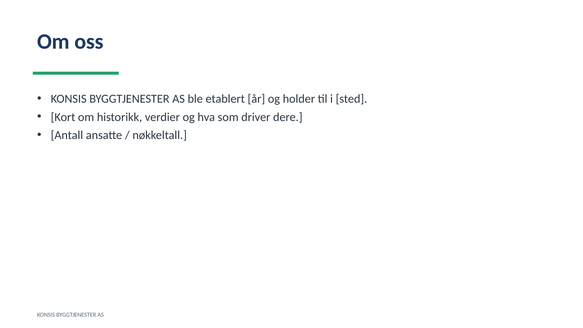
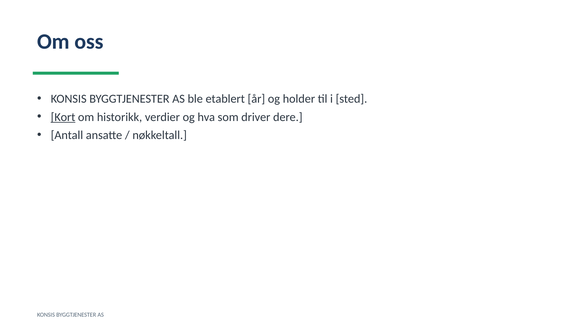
Kort underline: none -> present
